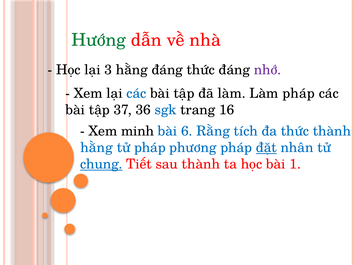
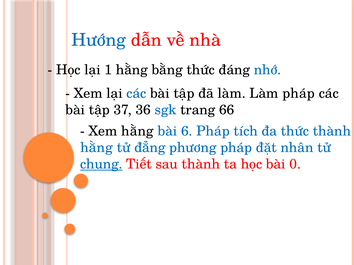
Hướng colour: green -> blue
3: 3 -> 1
hằng đáng: đáng -> bằng
nhớ colour: purple -> blue
16: 16 -> 66
Xem minh: minh -> hằng
6 Rằng: Rằng -> Pháp
tử pháp: pháp -> đẳng
đặt underline: present -> none
1: 1 -> 0
